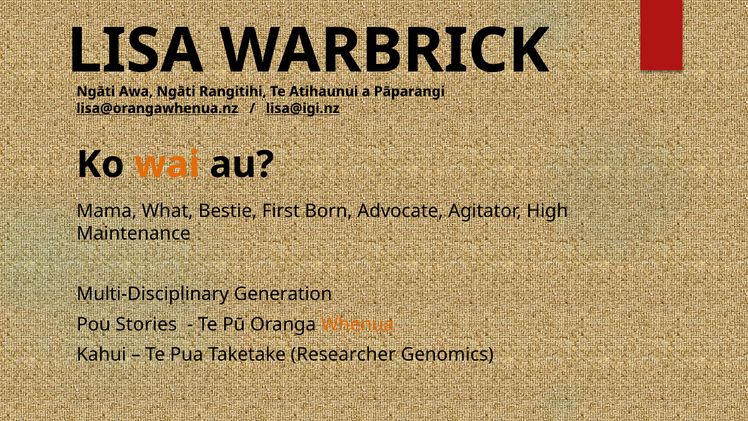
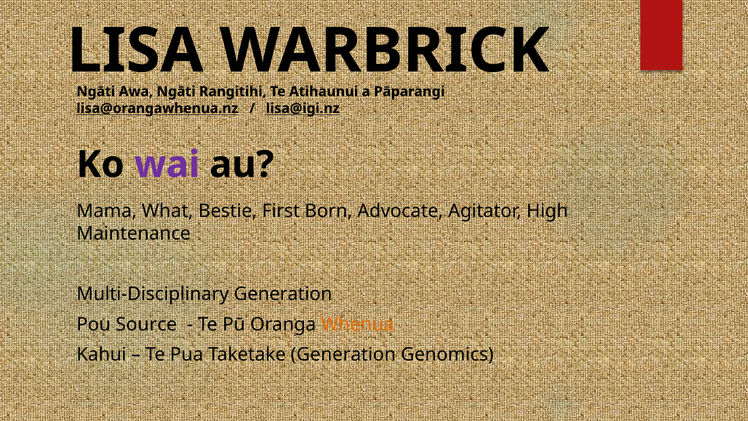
wai colour: orange -> purple
Stories: Stories -> Source
Taketake Researcher: Researcher -> Generation
